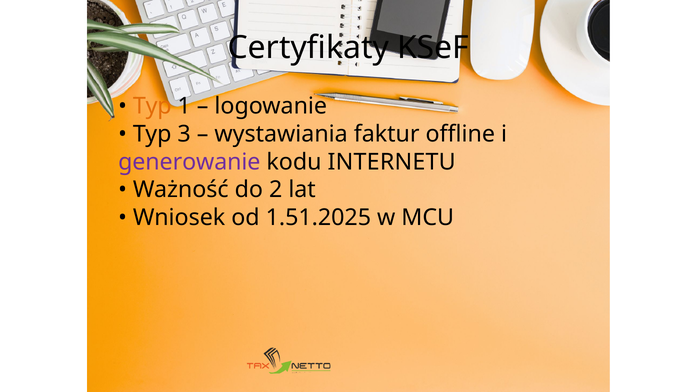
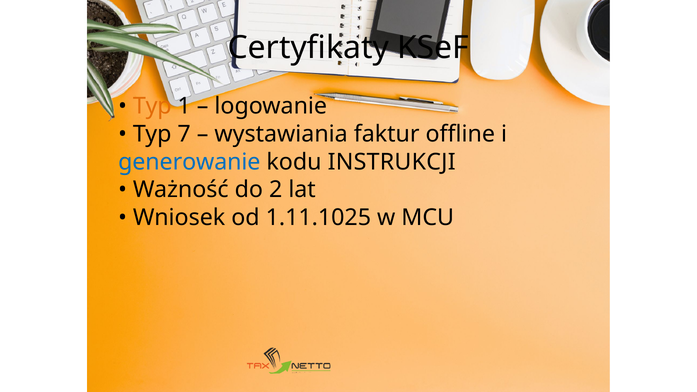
3: 3 -> 7
generowanie colour: purple -> blue
INTERNETU: INTERNETU -> INSTRUKCJI
1.51.2025: 1.51.2025 -> 1.11.1025
